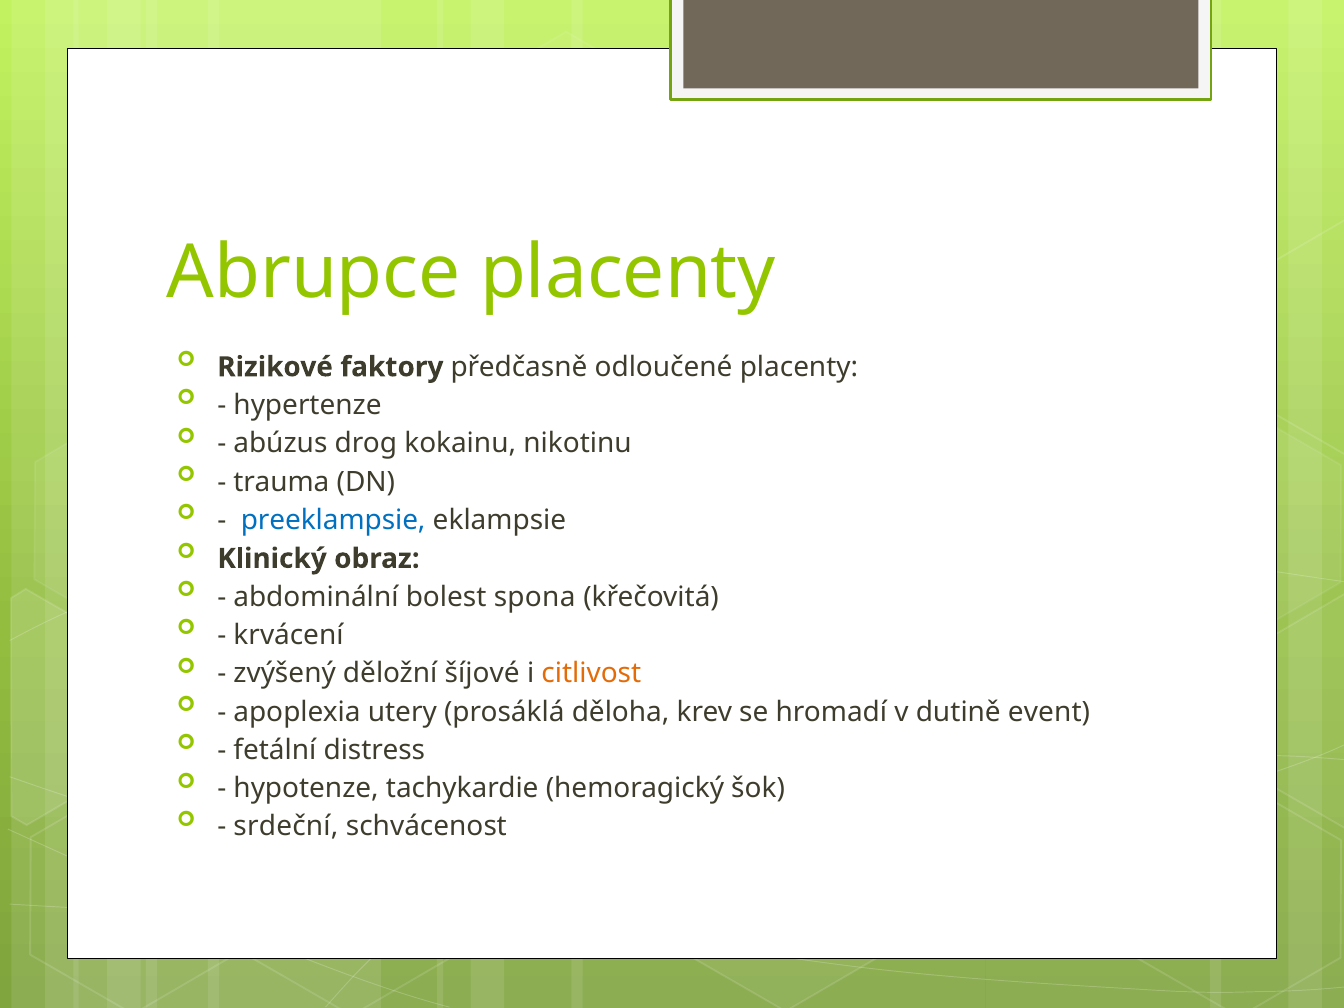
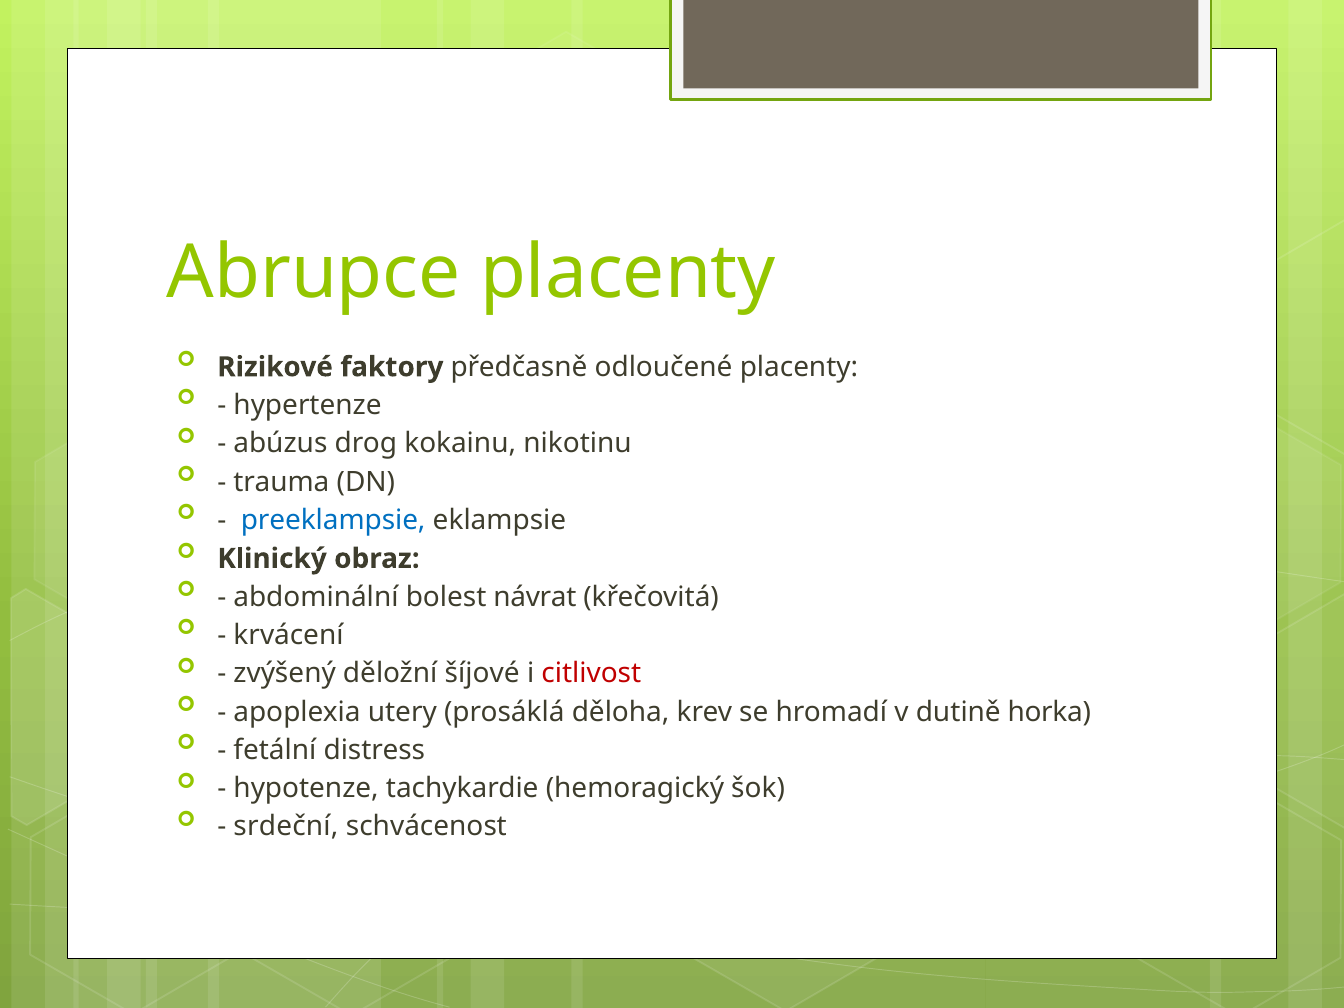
spona: spona -> návrat
citlivost colour: orange -> red
event: event -> horka
